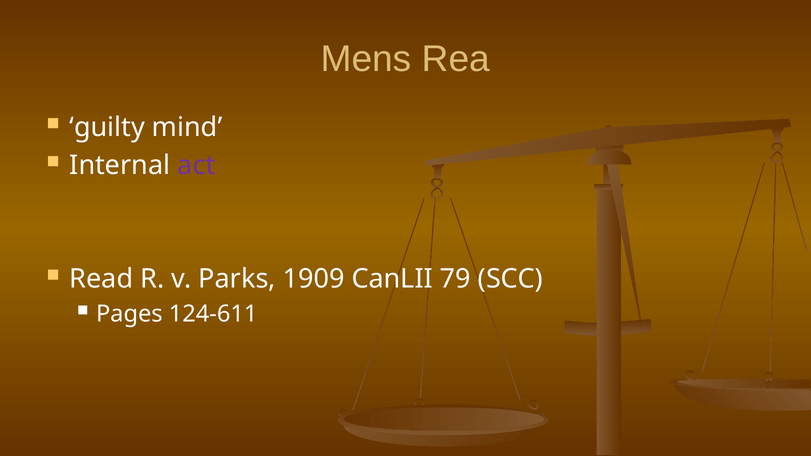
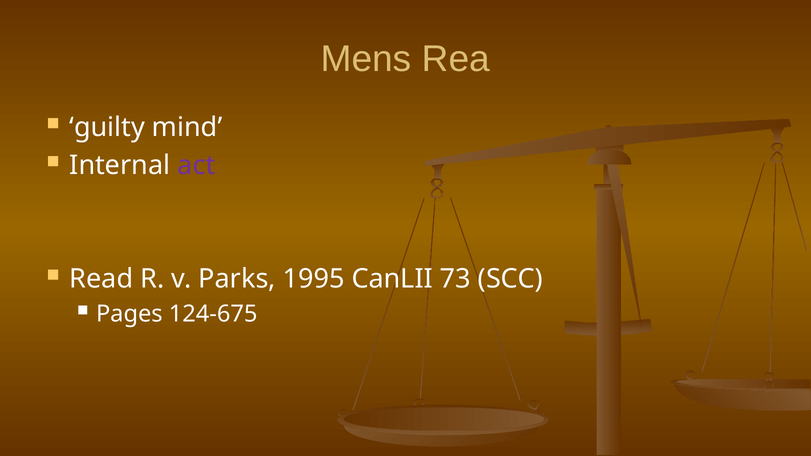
1909: 1909 -> 1995
79: 79 -> 73
124-611: 124-611 -> 124-675
